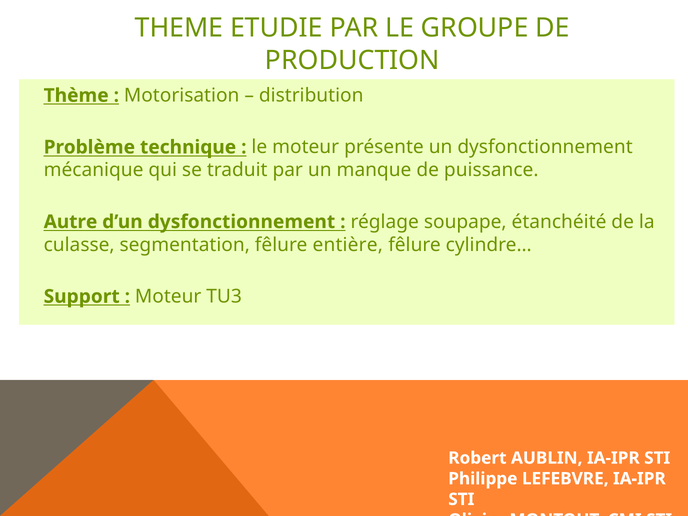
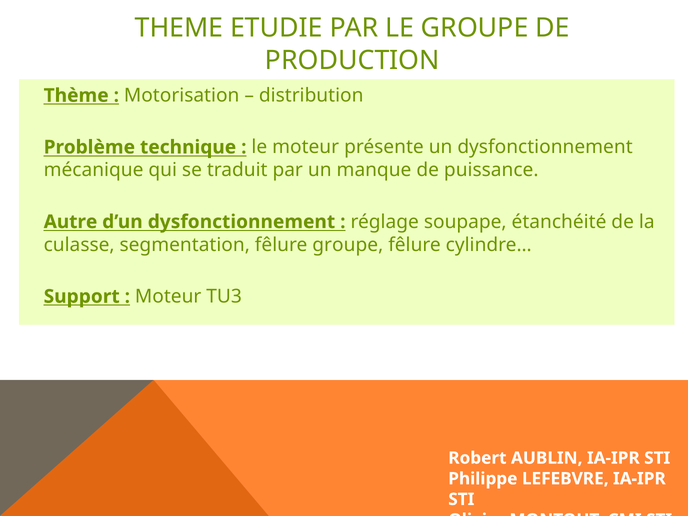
fêlure entière: entière -> groupe
